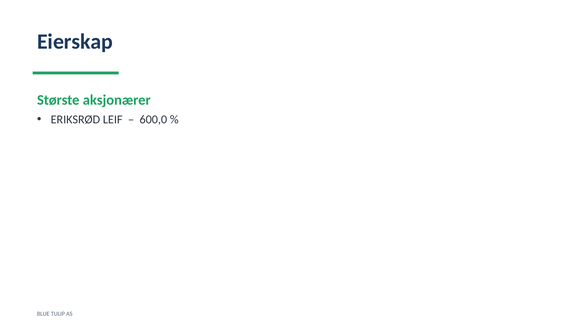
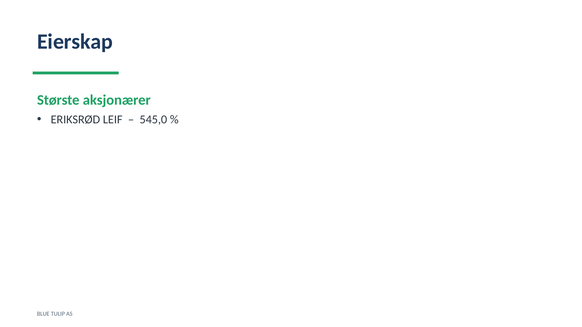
600,0: 600,0 -> 545,0
